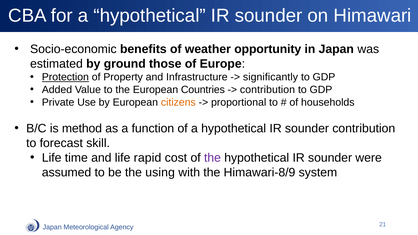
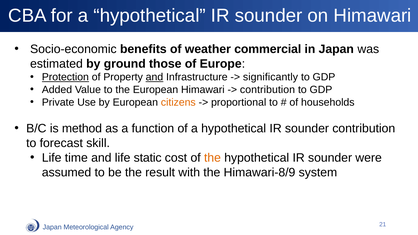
opportunity: opportunity -> commercial
and at (154, 77) underline: none -> present
European Countries: Countries -> Himawari
rapid: rapid -> static
the at (212, 158) colour: purple -> orange
using: using -> result
